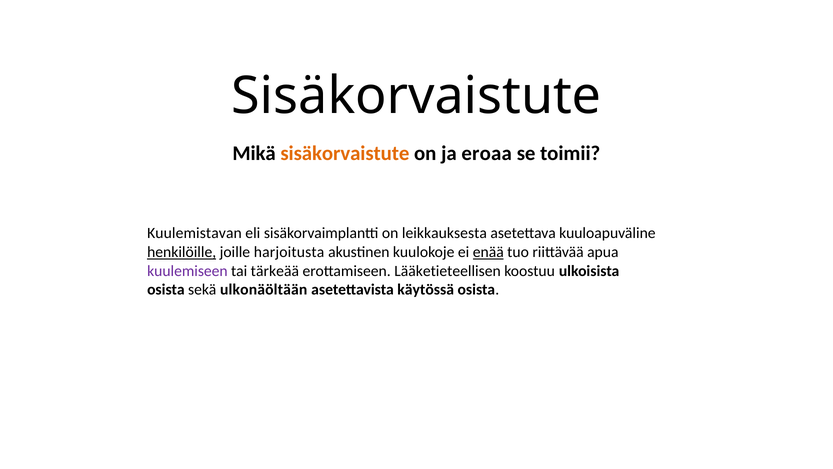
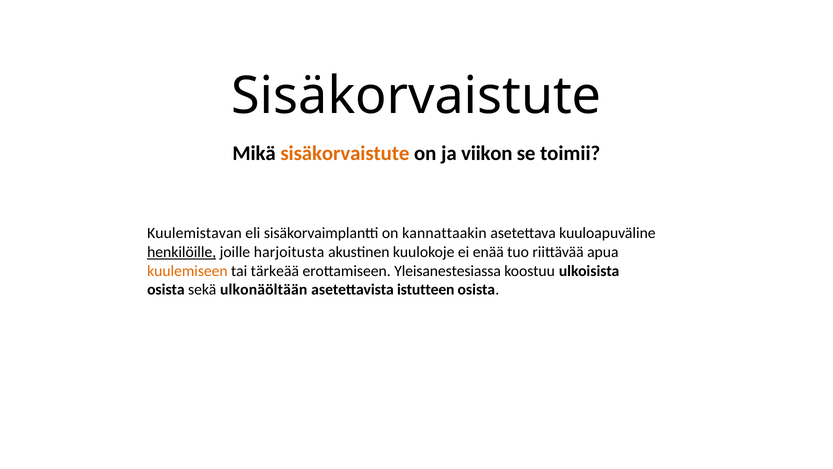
eroaa: eroaa -> viikon
leikkauksesta: leikkauksesta -> kannattaakin
enää underline: present -> none
kuulemiseen colour: purple -> orange
Lääketieteellisen: Lääketieteellisen -> Yleisanestesiassa
käytössä: käytössä -> istutteen
